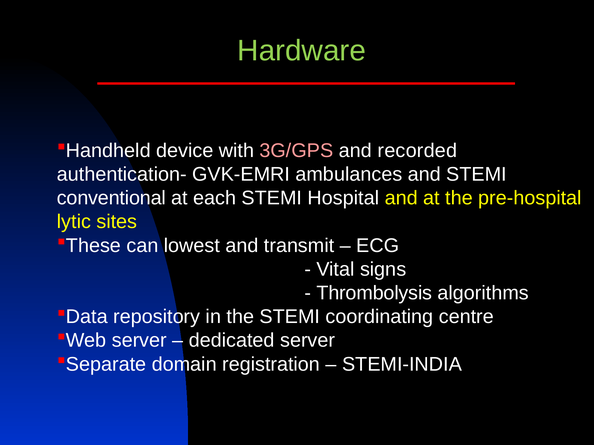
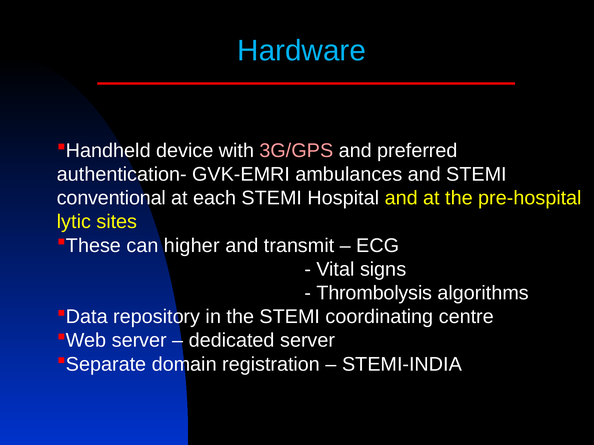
Hardware colour: light green -> light blue
recorded: recorded -> preferred
lowest: lowest -> higher
